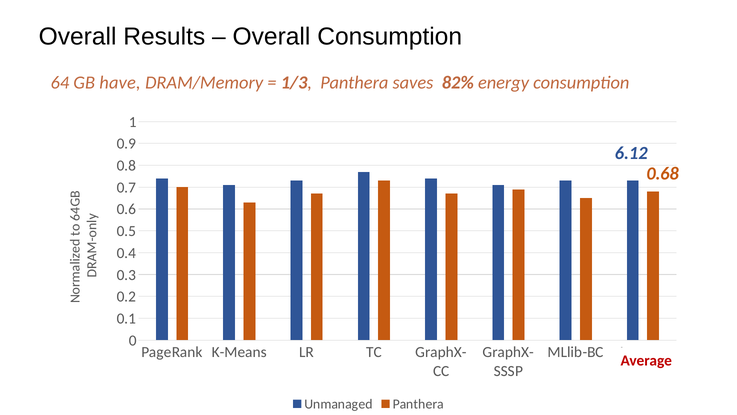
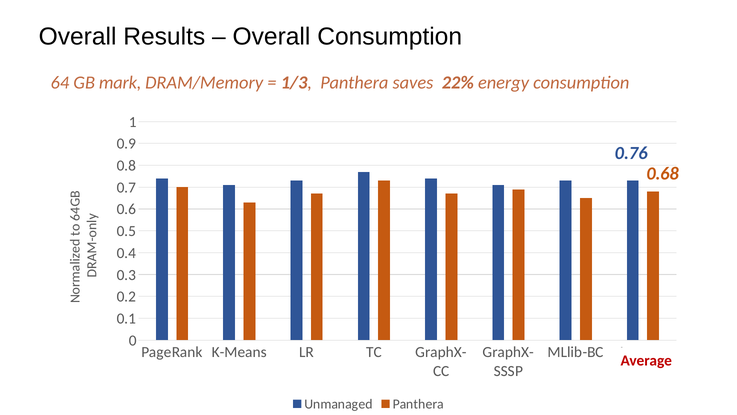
have: have -> mark
82%: 82% -> 22%
6.12: 6.12 -> 0.76
